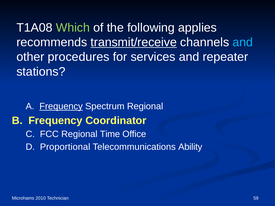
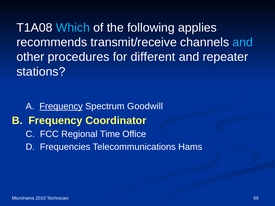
Which colour: light green -> light blue
transmit/receive underline: present -> none
services: services -> different
Spectrum Regional: Regional -> Goodwill
Proportional: Proportional -> Frequencies
Ability: Ability -> Hams
